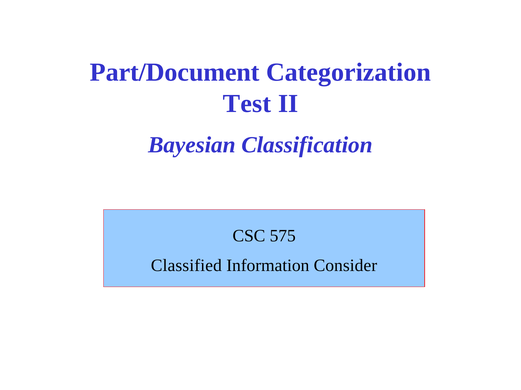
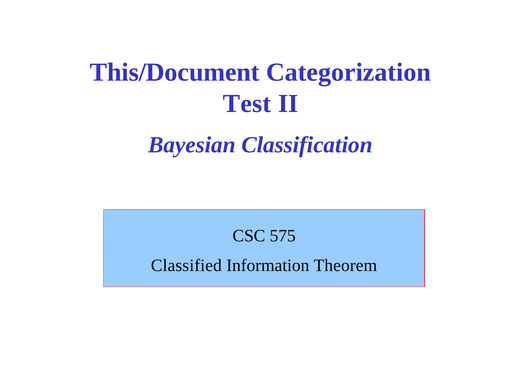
Part/Document: Part/Document -> This/Document
Consider: Consider -> Theorem
